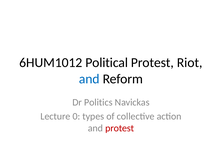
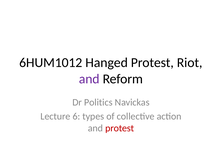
Political: Political -> Hanged
and at (89, 79) colour: blue -> purple
0: 0 -> 6
